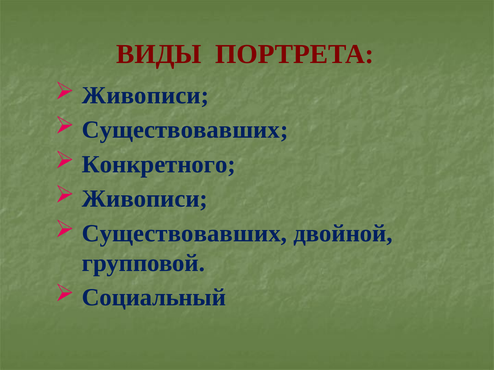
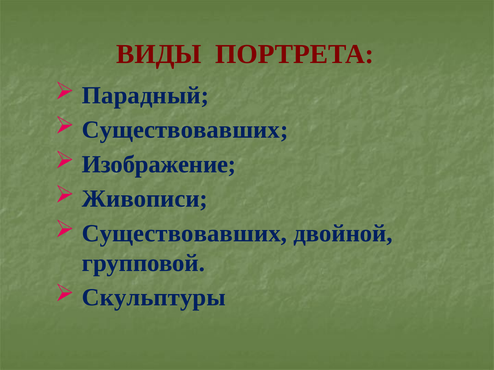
Живописи at (145, 95): Живописи -> Парадный
Конкретного: Конкретного -> Изображение
Социальный: Социальный -> Скульптуры
